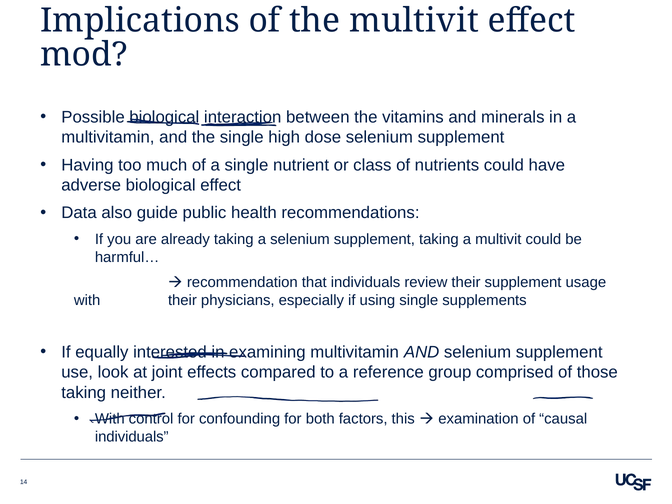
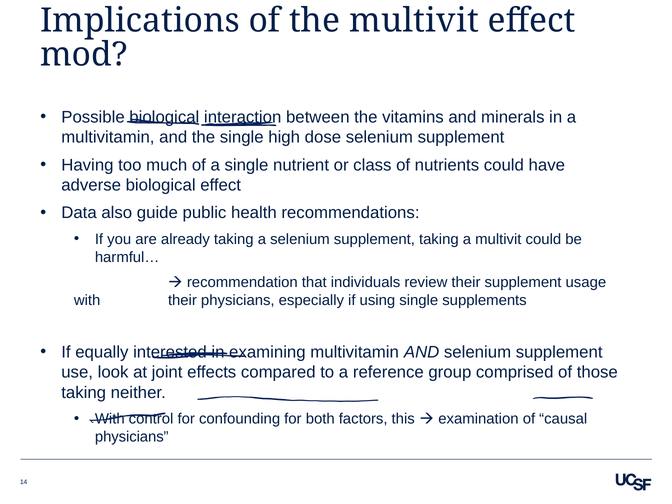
individuals at (132, 437): individuals -> physicians
